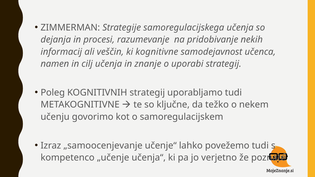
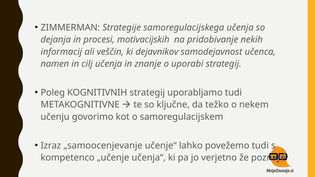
razumevanje: razumevanje -> motivacijskih
kognitivne: kognitivne -> dejavnikov
